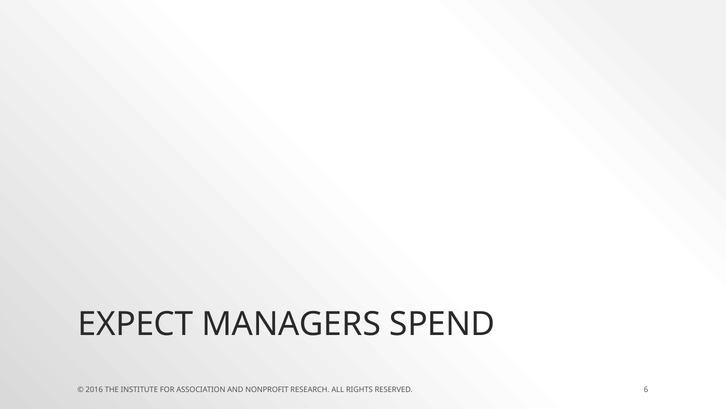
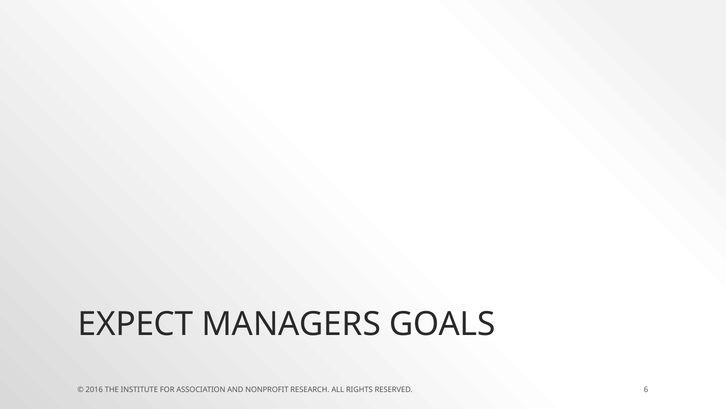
SPEND: SPEND -> GOALS
